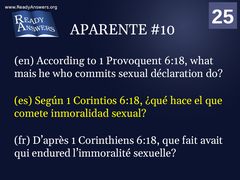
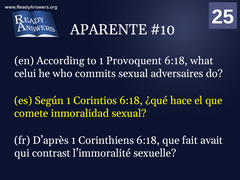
mais: mais -> celui
déclaration: déclaration -> adversaires
endured: endured -> contrast
